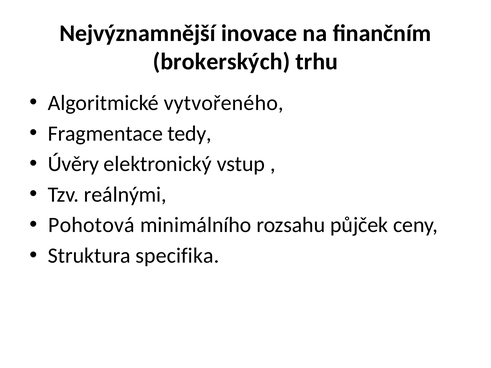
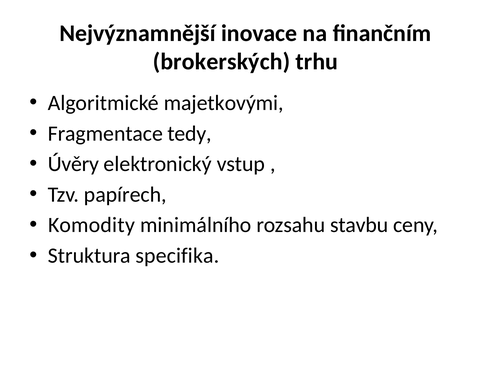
vytvořeného: vytvořeného -> majetkovými
reálnými: reálnými -> papírech
Pohotová: Pohotová -> Komodity
půjček: půjček -> stavbu
